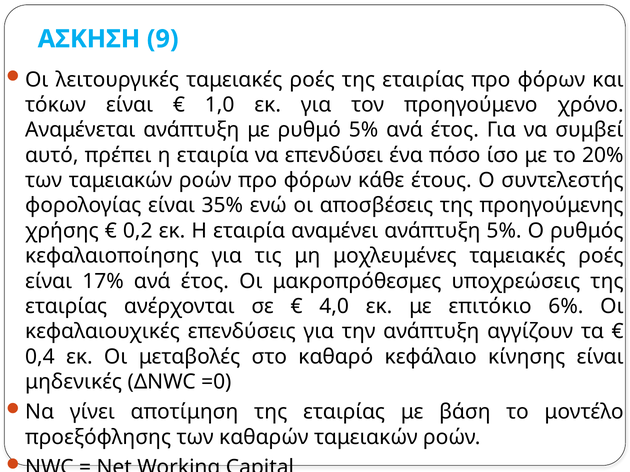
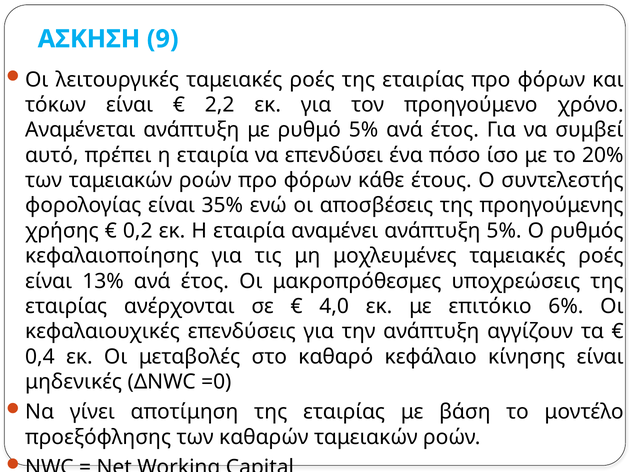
1,0: 1,0 -> 2,2
17%: 17% -> 13%
